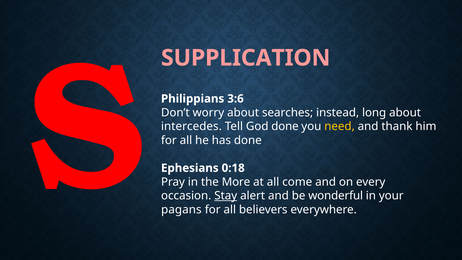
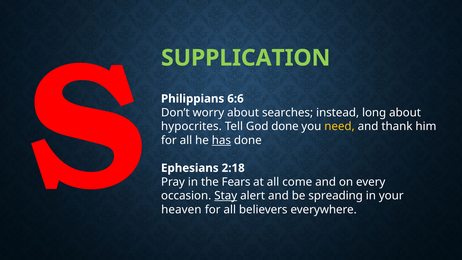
SUPPLICATION colour: pink -> light green
3:6: 3:6 -> 6:6
intercedes: intercedes -> hypocrites
has underline: none -> present
0:18: 0:18 -> 2:18
More: More -> Fears
wonderful: wonderful -> spreading
pagans: pagans -> heaven
